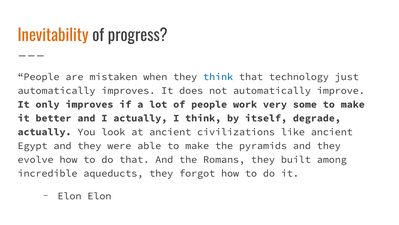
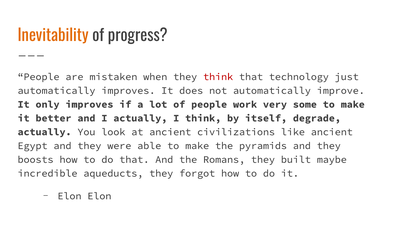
think at (218, 77) colour: blue -> red
evolve: evolve -> boosts
among: among -> maybe
